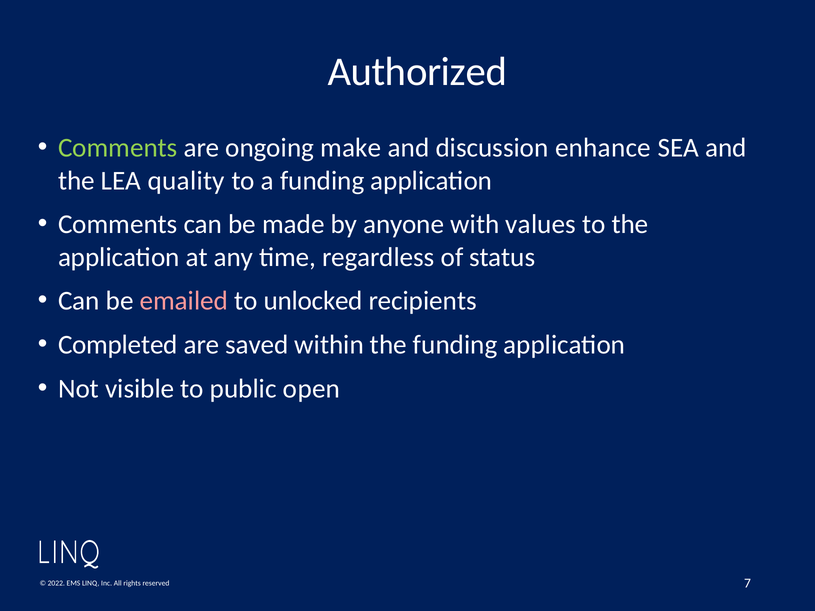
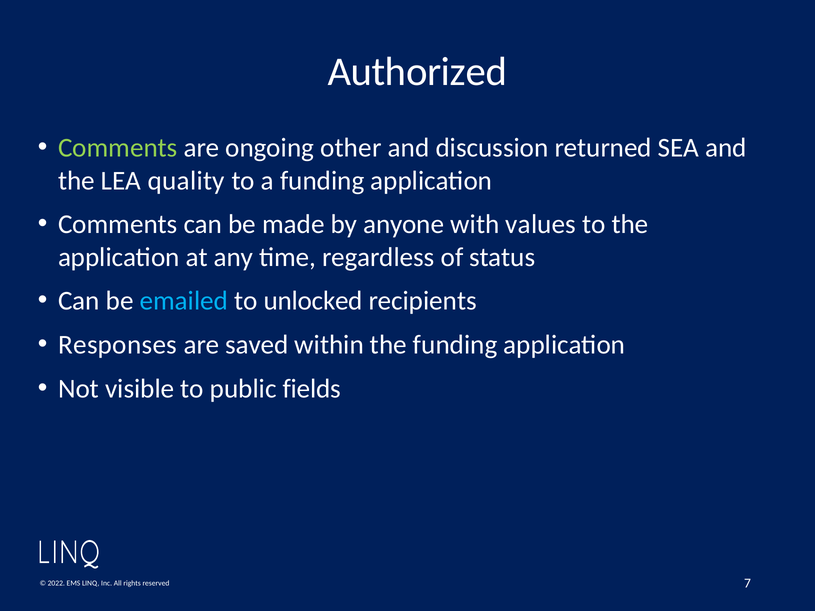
make: make -> other
enhance: enhance -> returned
emailed colour: pink -> light blue
Completed: Completed -> Responses
open: open -> fields
